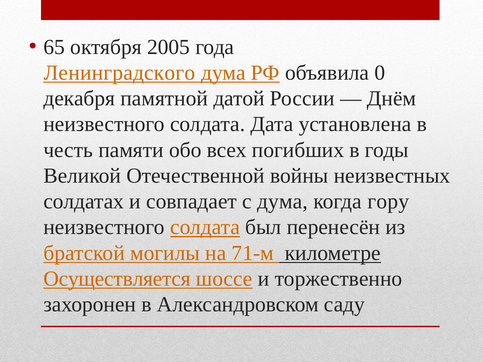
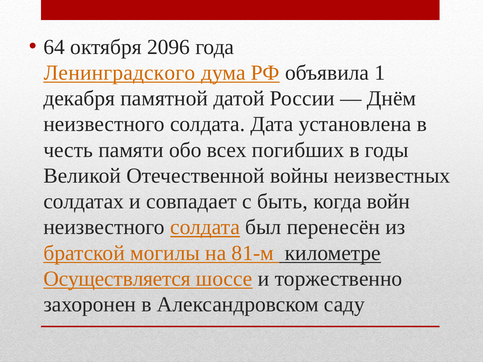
65: 65 -> 64
2005: 2005 -> 2096
0: 0 -> 1
с дума: дума -> быть
гору: гору -> войн
71-м: 71-м -> 81-м
